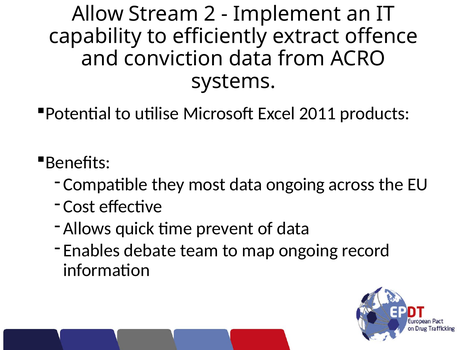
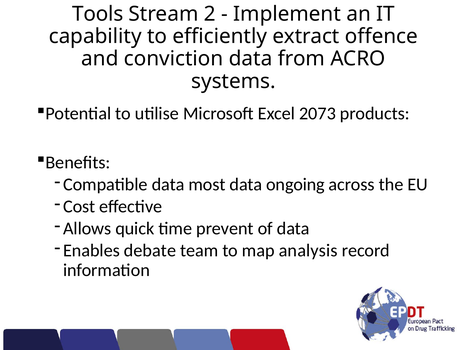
Allow: Allow -> Tools
2011: 2011 -> 2073
Compatible they: they -> data
map ongoing: ongoing -> analysis
